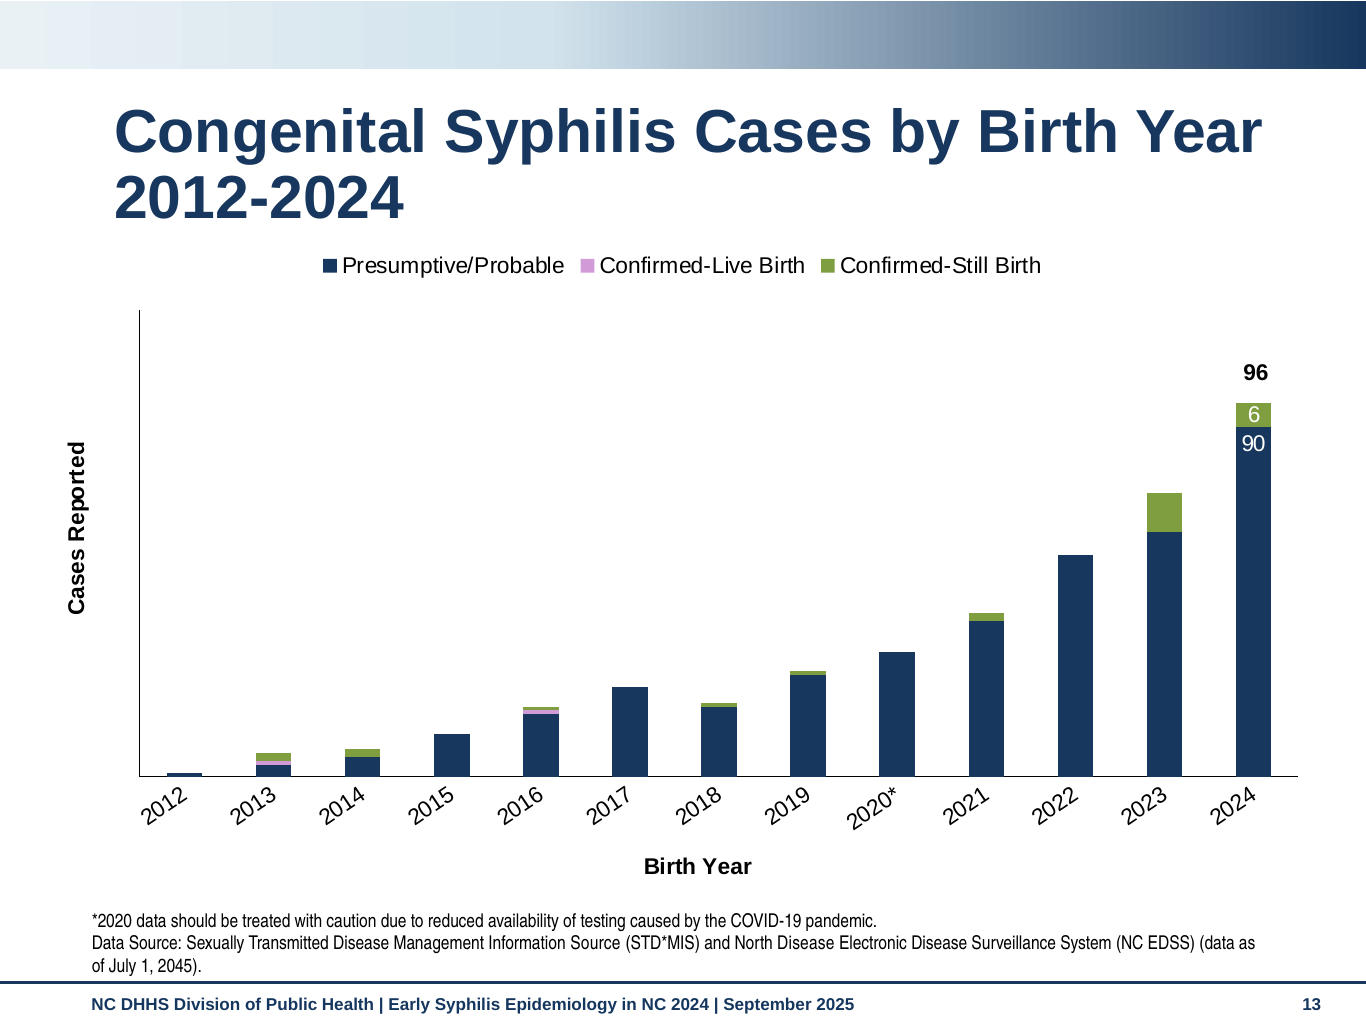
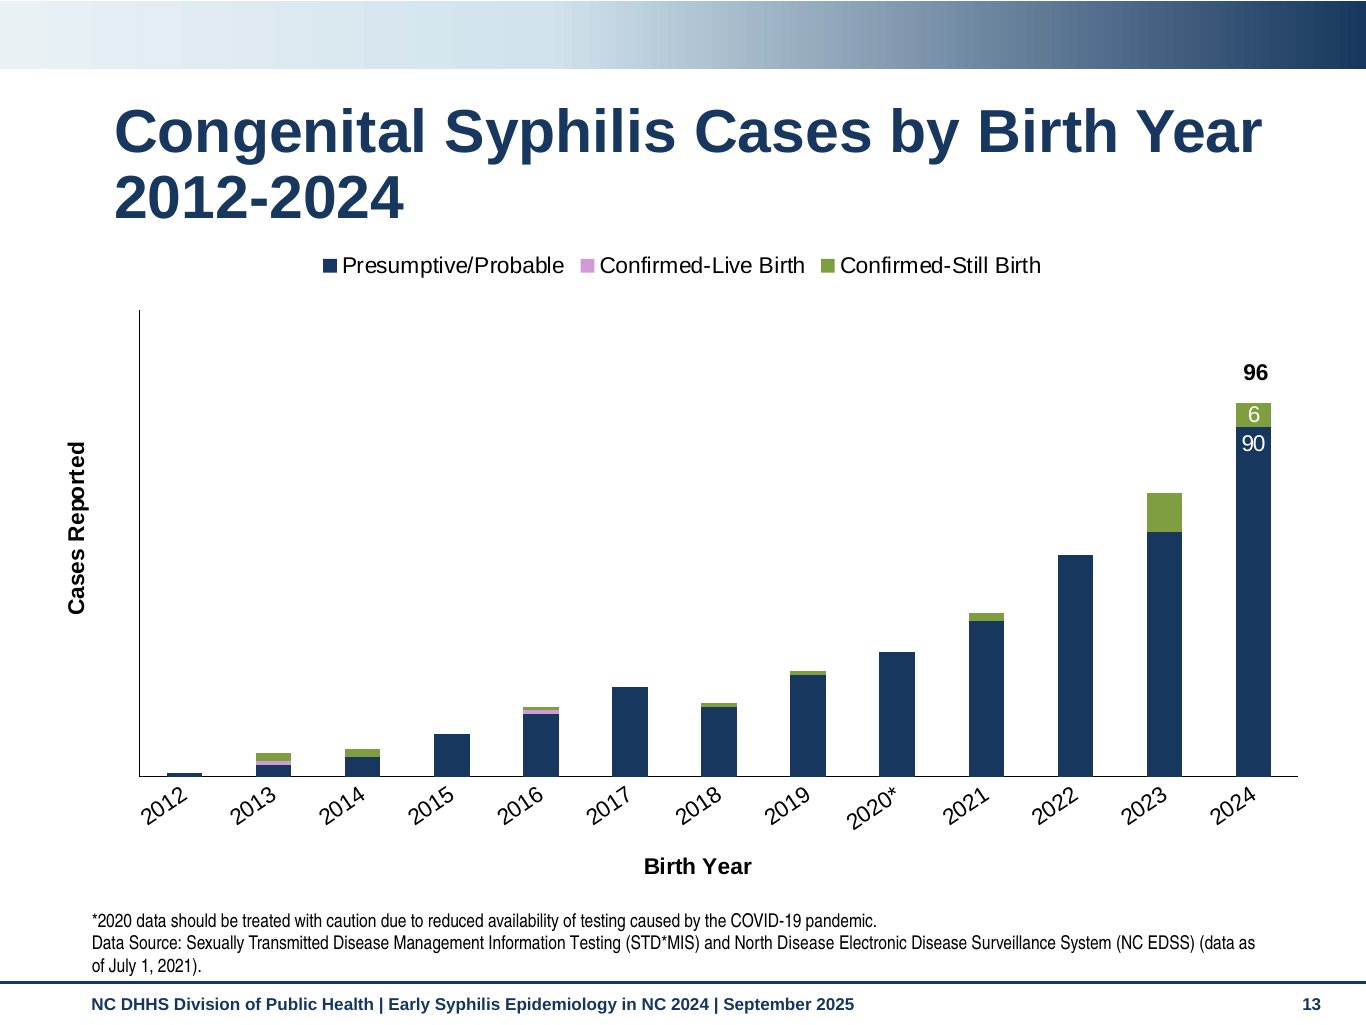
Information Source: Source -> Testing
2045: 2045 -> 2021
